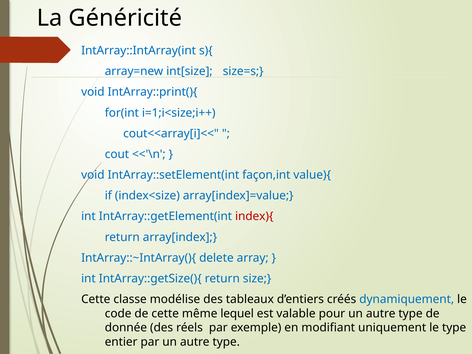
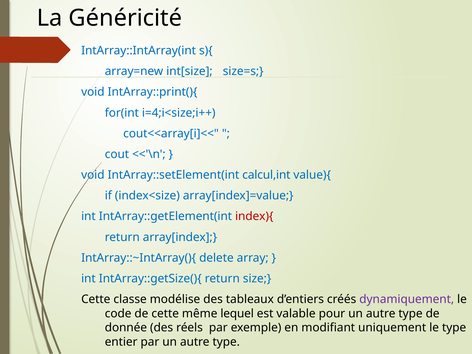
i=1;i<size;i++: i=1;i<size;i++ -> i=4;i<size;i++
façon,int: façon,int -> calcul,int
dynamiquement colour: blue -> purple
